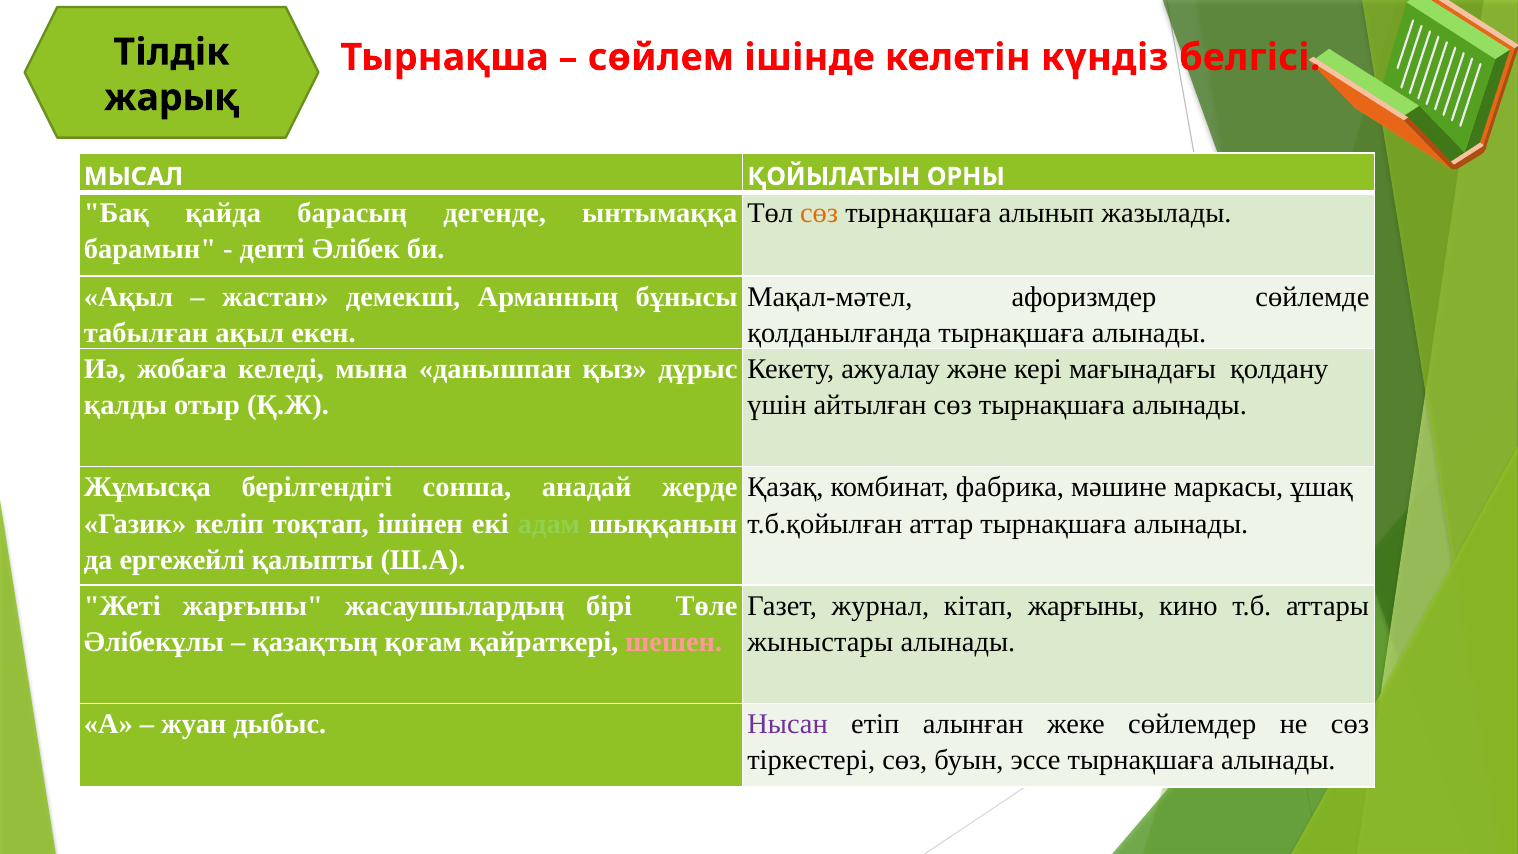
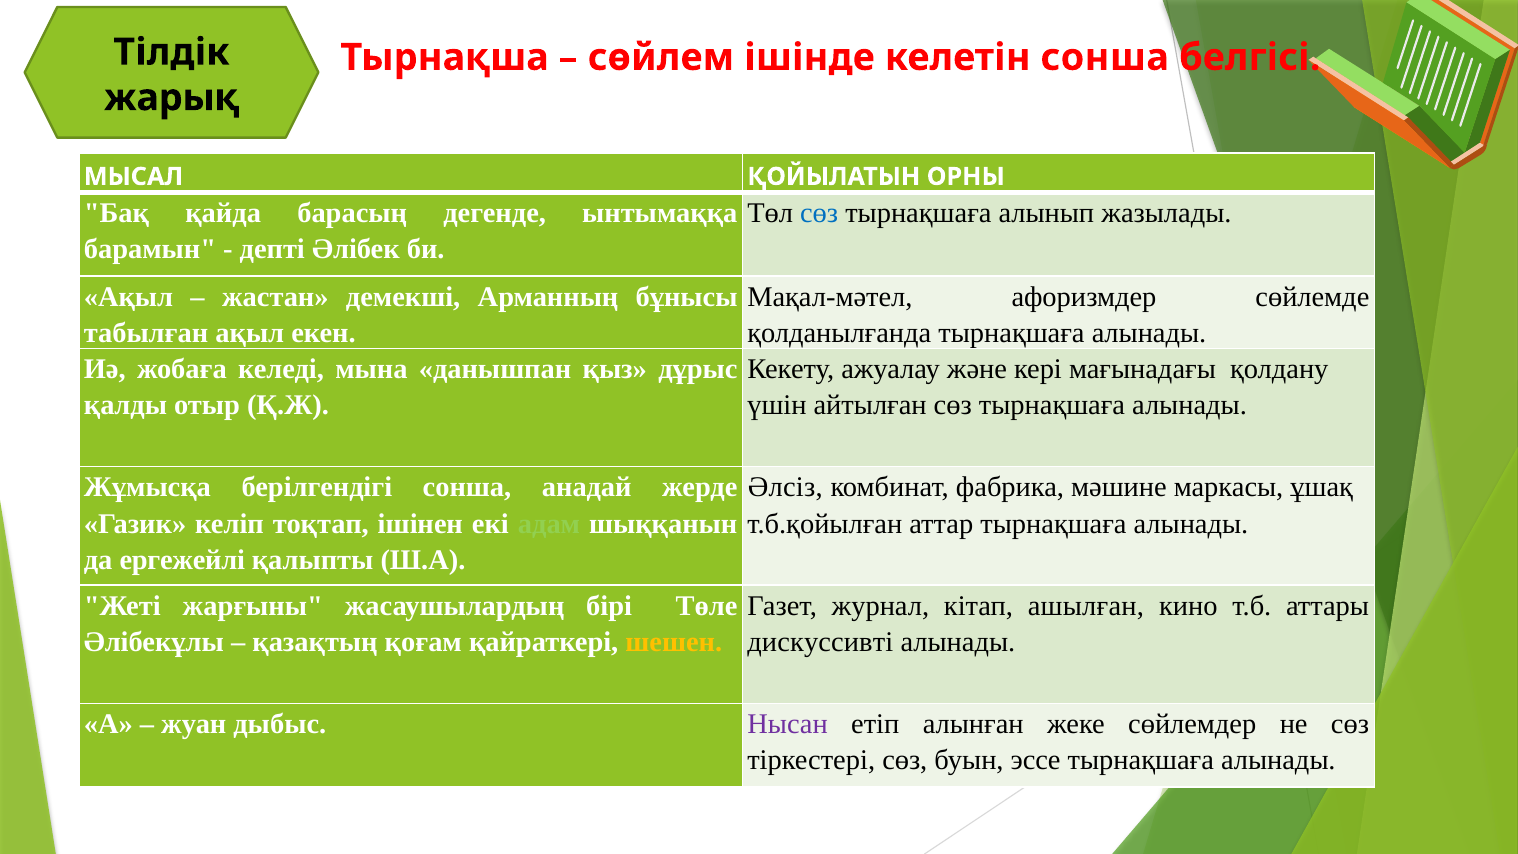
келетін күндіз: күндіз -> сонша
сөз at (819, 213) colour: orange -> blue
Қазақ: Қазақ -> Әлсіз
кітап жарғыны: жарғыны -> ашылған
шешен colour: pink -> yellow
жыныстары: жыныстары -> дискуссивті
